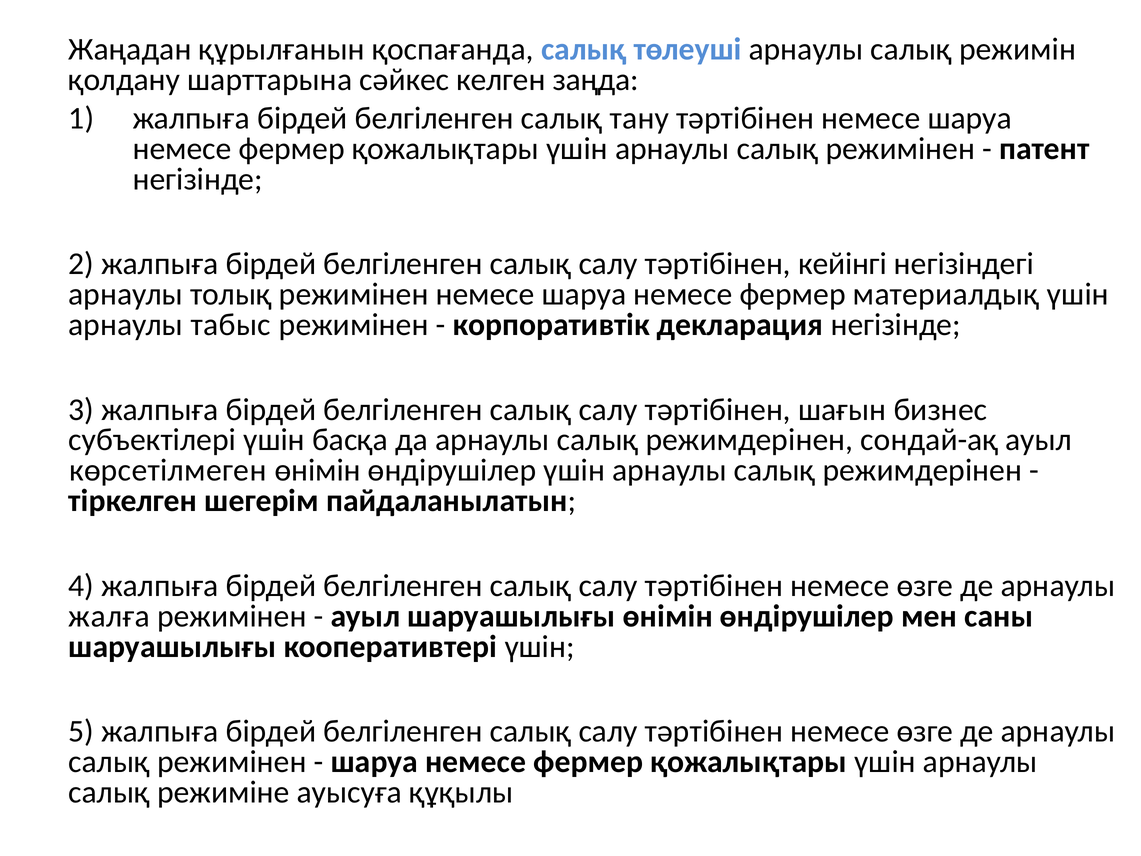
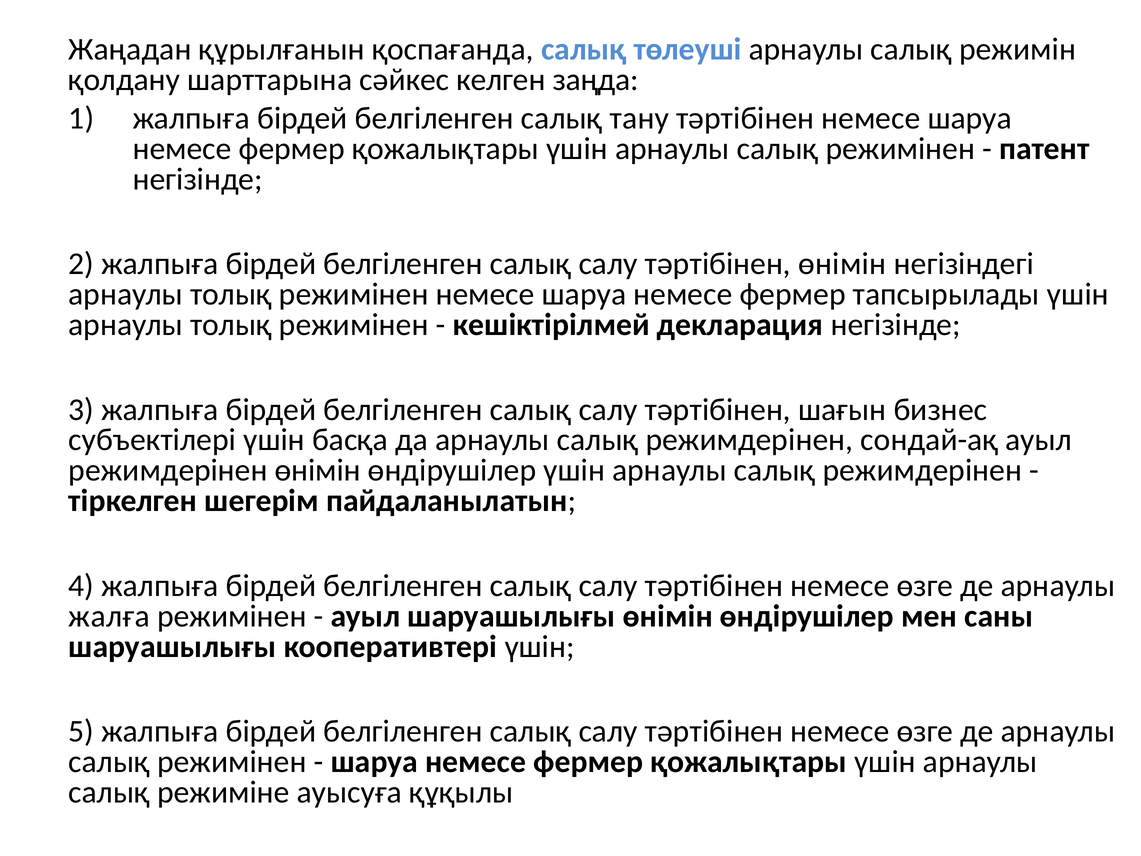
кейiнгi: кейiнгi -> өнімін
материалдық: материалдық -> тапсырылады
табыс at (231, 325): табыс -> толық
корпоративтік: корпоративтік -> кешіктірілмей
көрсетілмеген at (168, 470): көрсетілмеген -> режимдерiнен
